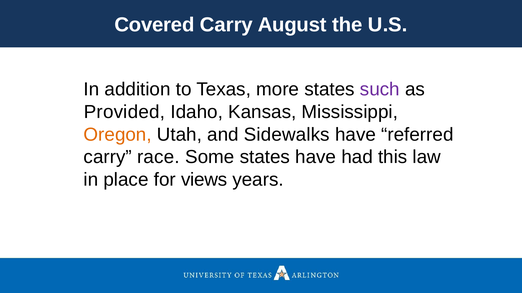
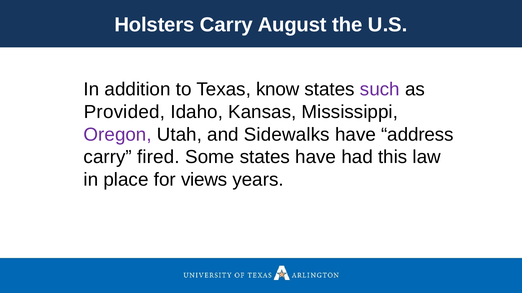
Covered: Covered -> Holsters
more: more -> know
Oregon colour: orange -> purple
referred: referred -> address
race: race -> fired
